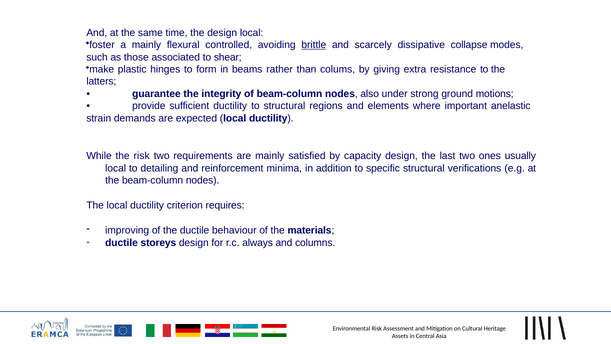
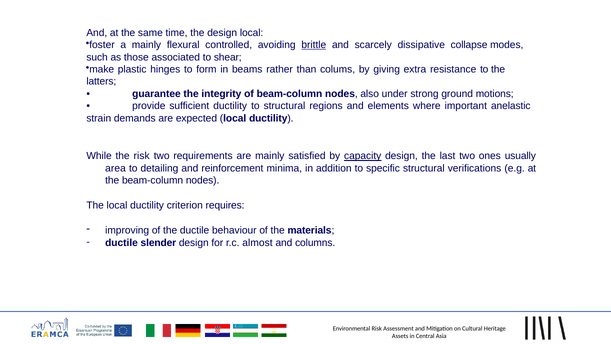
capacity underline: none -> present
local at (116, 168): local -> area
storeys: storeys -> slender
always: always -> almost
